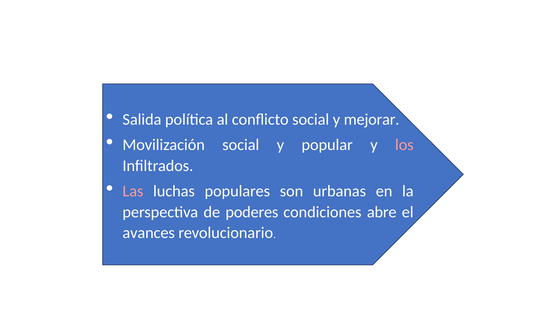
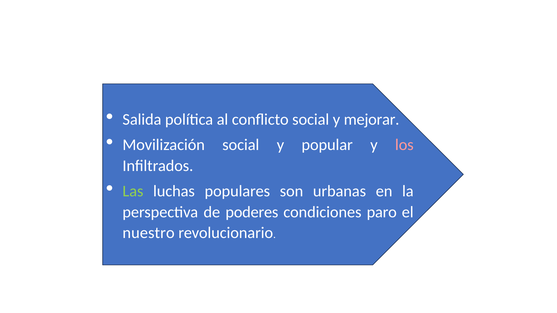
Las colour: pink -> light green
abre: abre -> paro
avances: avances -> nuestro
